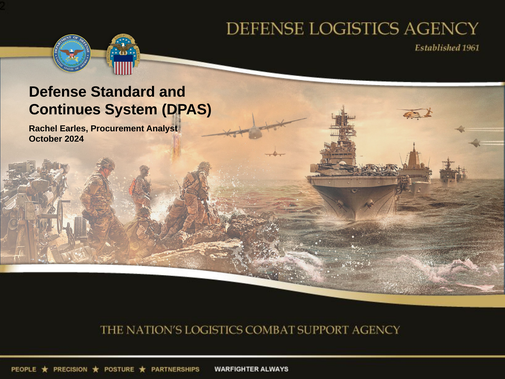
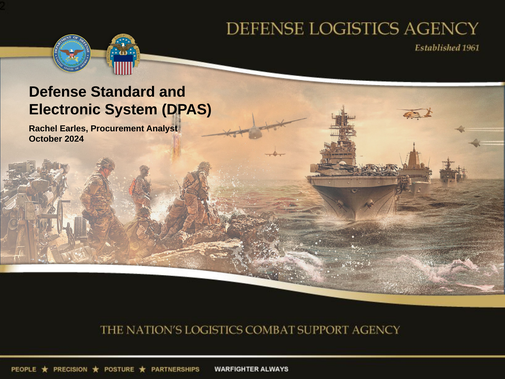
Continues: Continues -> Electronic
